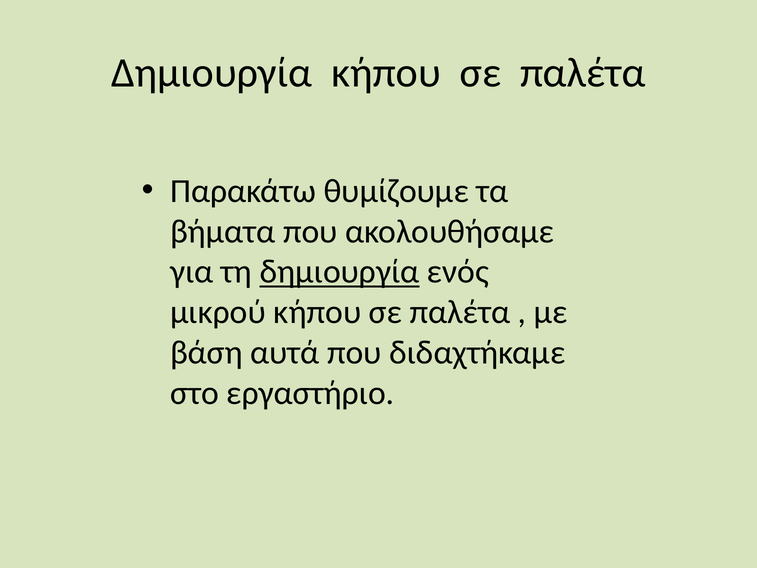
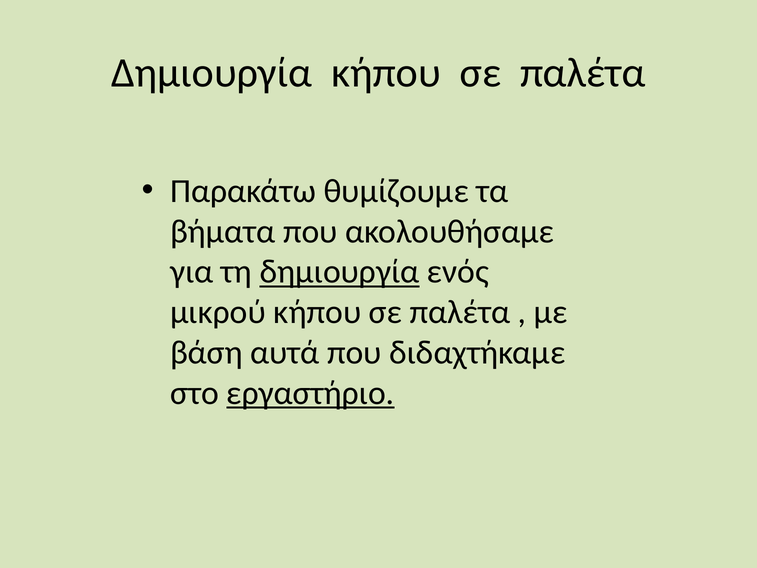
εργαστήριο underline: none -> present
